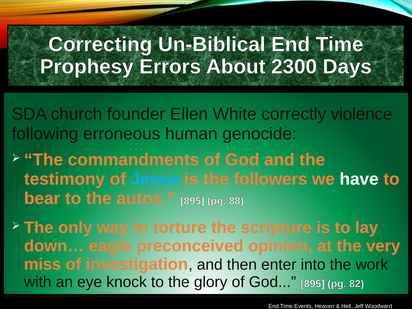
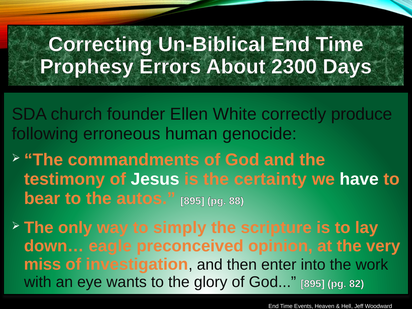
violence: violence -> produce
Jesus colour: light blue -> white
followers: followers -> certainty
torture: torture -> simply
knock: knock -> wants
